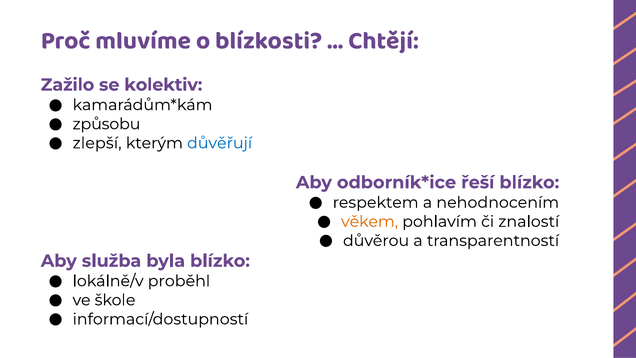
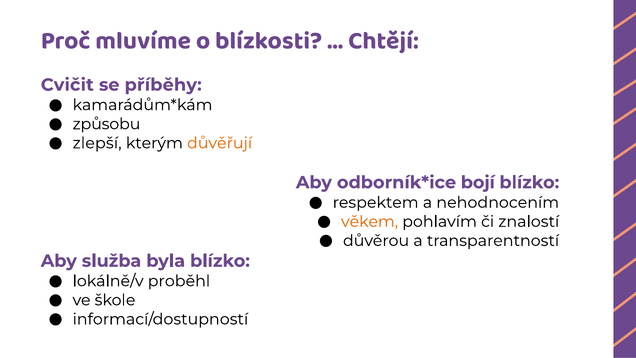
Zažilo: Zažilo -> Cvičit
kolektiv: kolektiv -> příběhy
důvěřují colour: blue -> orange
řeší: řeší -> bojí
